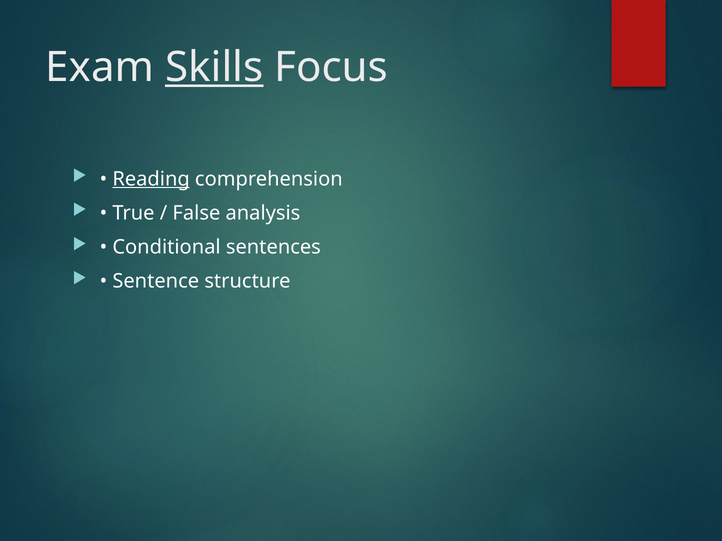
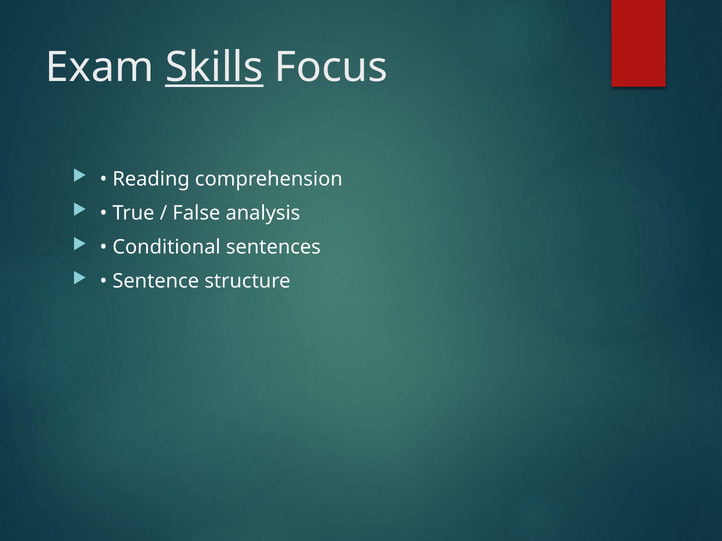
Reading underline: present -> none
